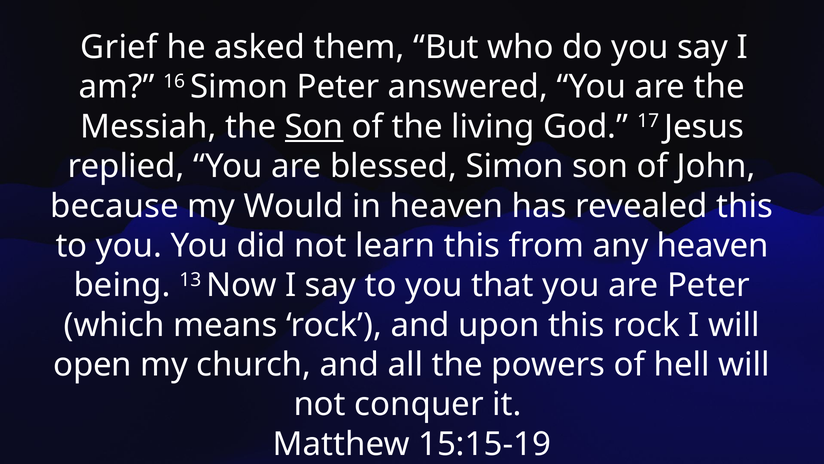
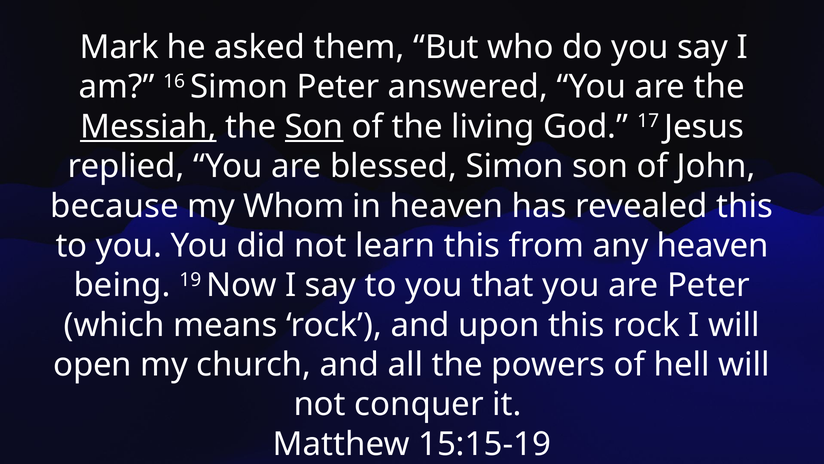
Grief: Grief -> Mark
Messiah underline: none -> present
Would: Would -> Whom
13: 13 -> 19
